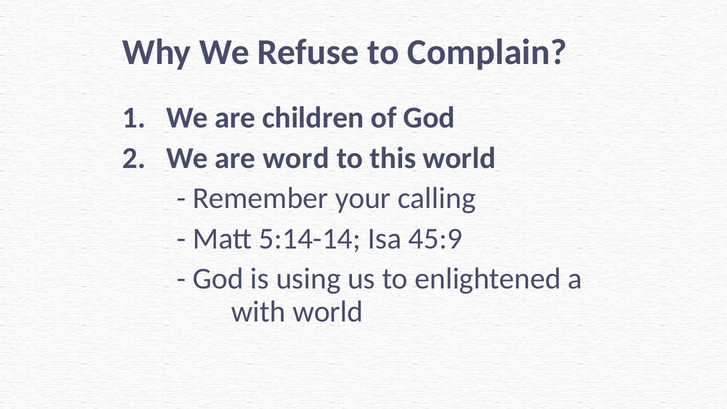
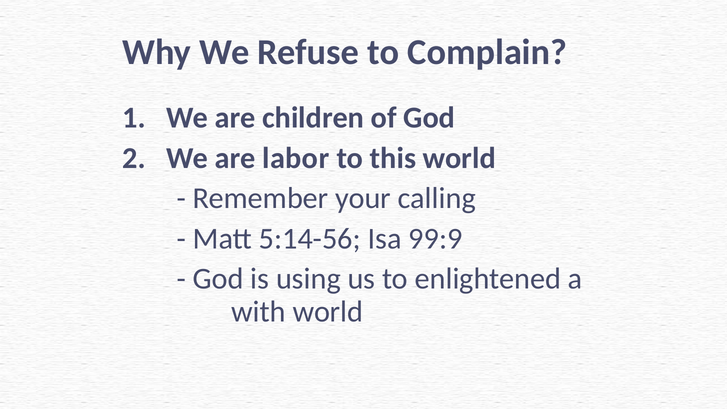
word: word -> labor
5:14-14: 5:14-14 -> 5:14-56
45:9: 45:9 -> 99:9
